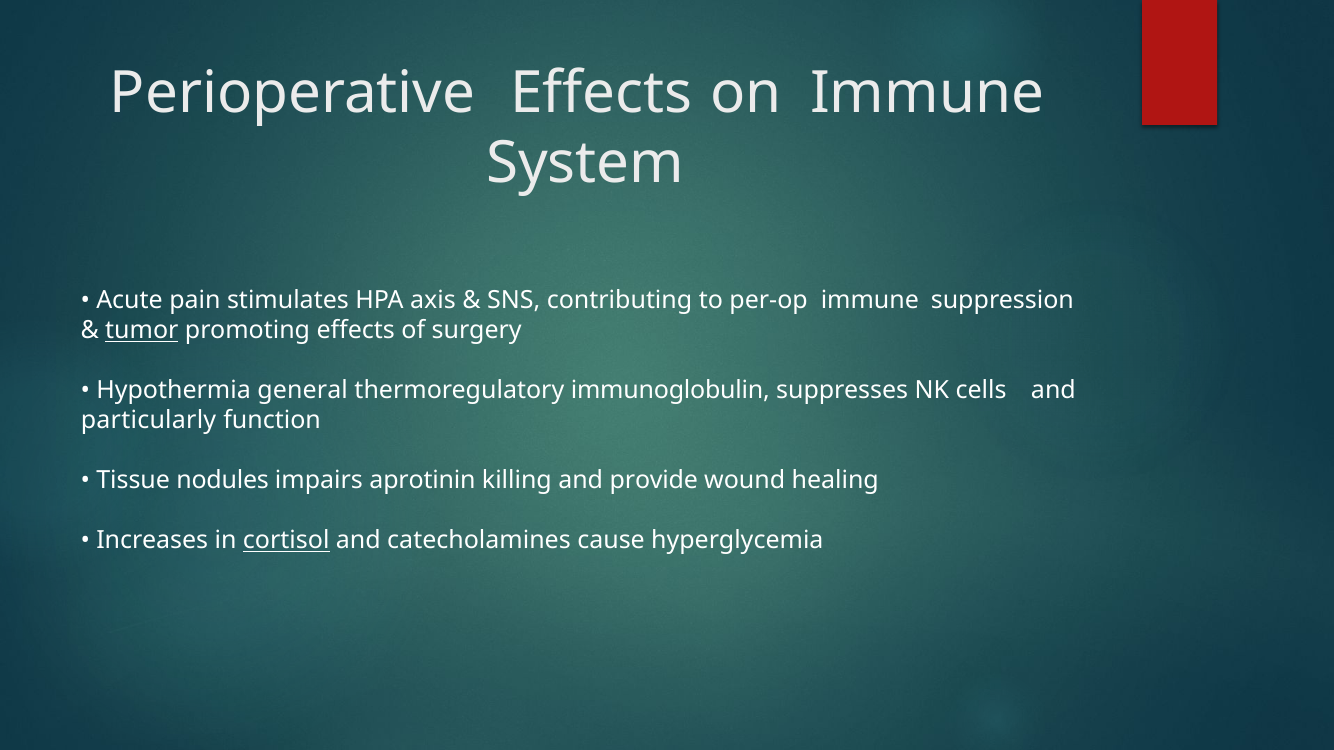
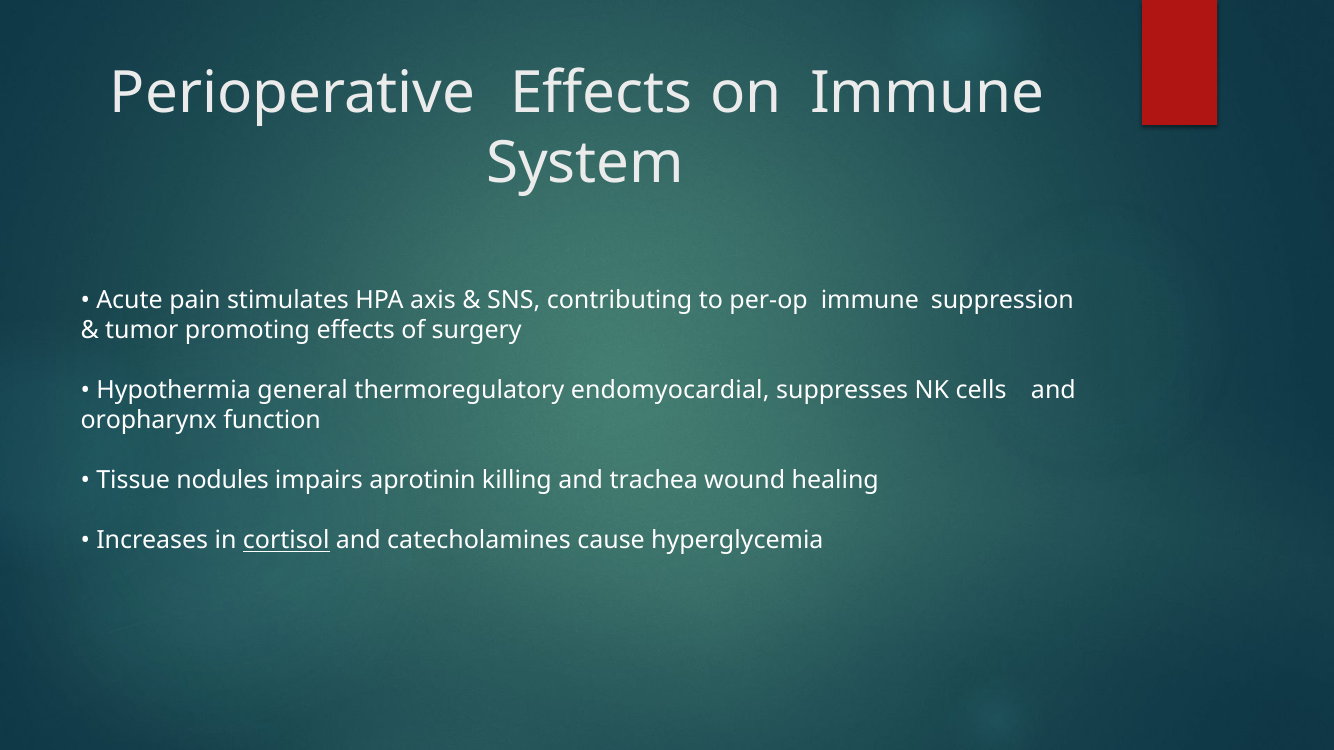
tumor underline: present -> none
immunoglobulin: immunoglobulin -> endomyocardial
particularly: particularly -> oropharynx
provide: provide -> trachea
